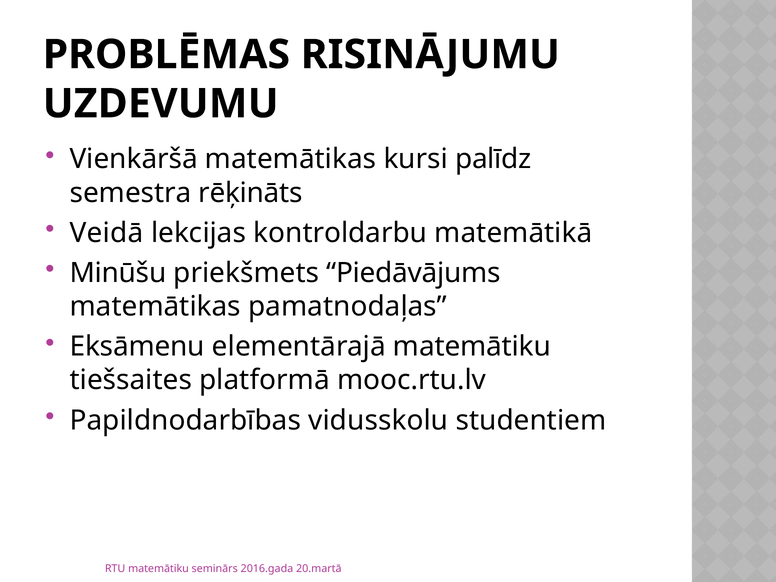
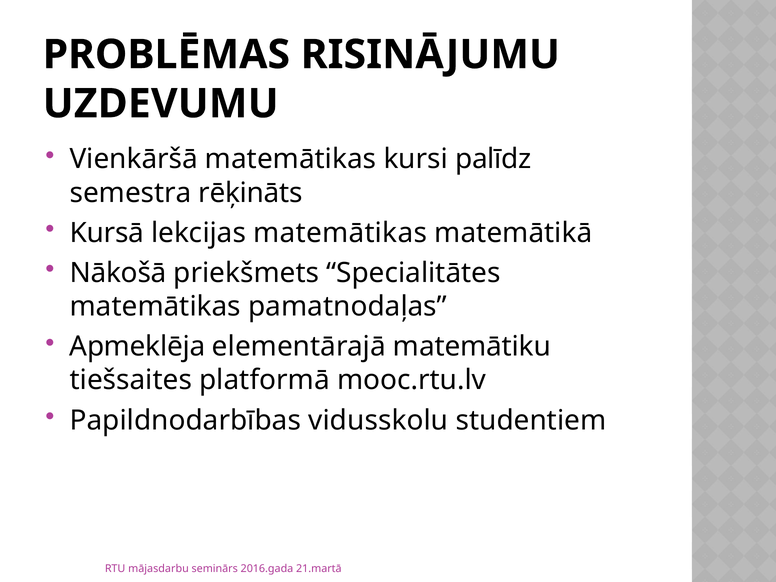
Veidā: Veidā -> Kursā
lekcijas kontroldarbu: kontroldarbu -> matemātikas
Minūšu: Minūšu -> Nākošā
Piedāvājums: Piedāvājums -> Specialitātes
Eksāmenu: Eksāmenu -> Apmeklēja
RTU matemātiku: matemātiku -> mājasdarbu
20.martā: 20.martā -> 21.martā
